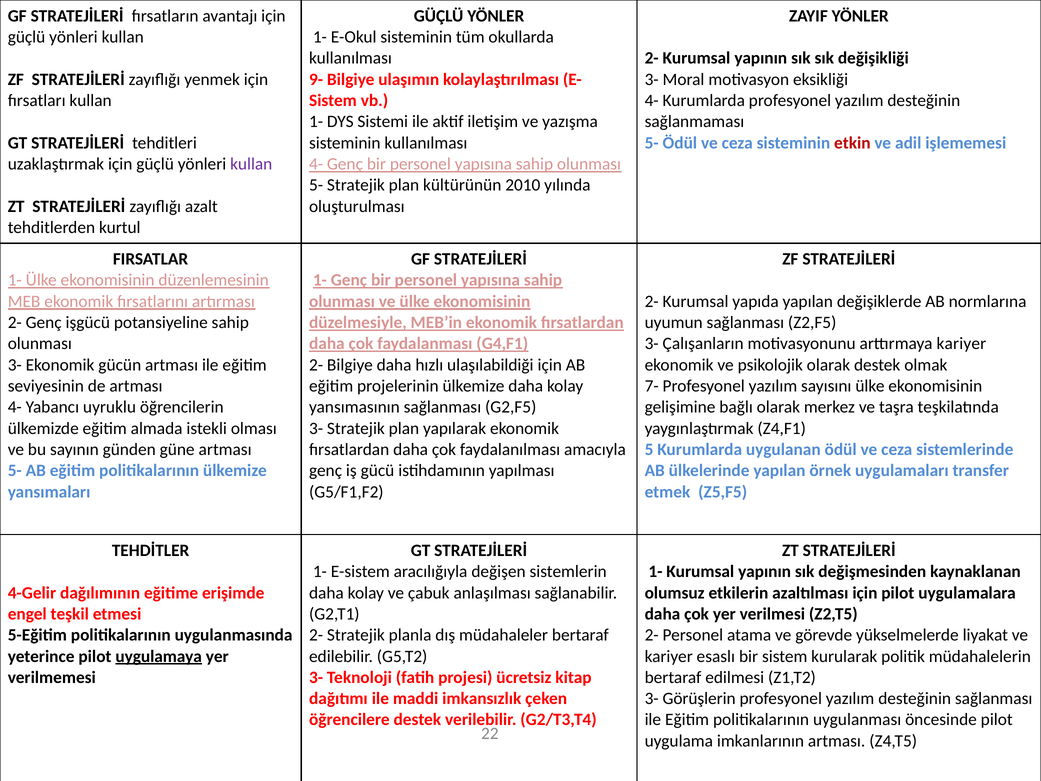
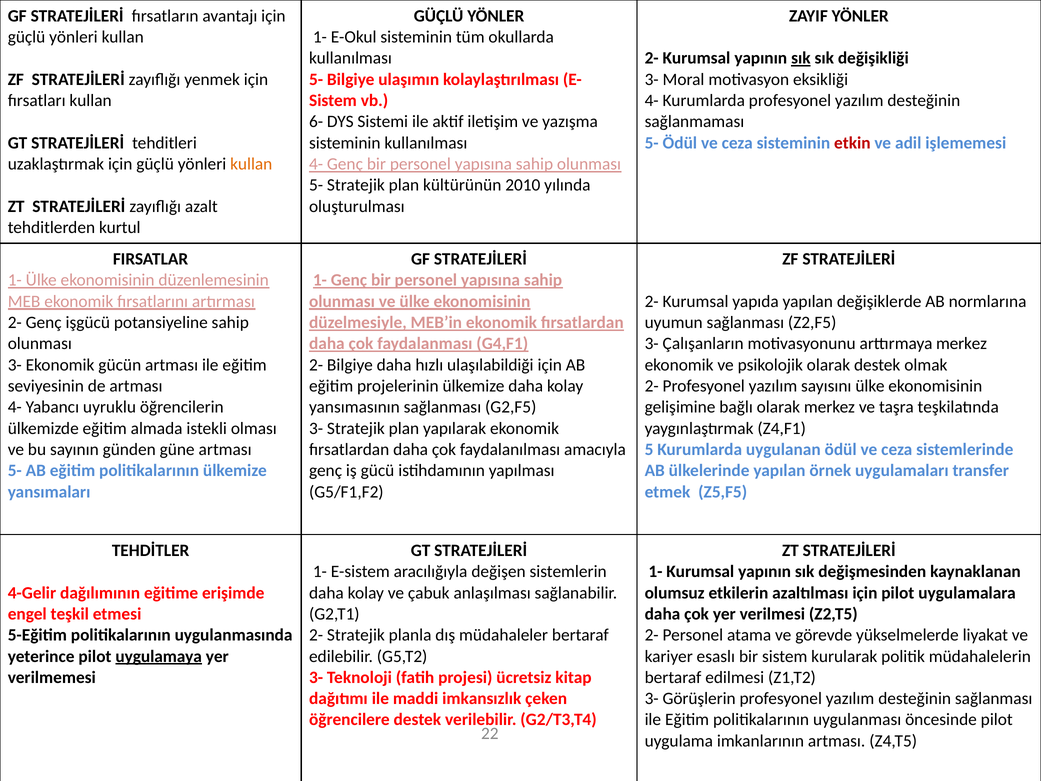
sık at (801, 58) underline: none -> present
9- at (316, 79): 9- -> 5-
1- at (316, 122): 1- -> 6-
kullan at (251, 164) colour: purple -> orange
arttırmaya kariyer: kariyer -> merkez
7- at (652, 386): 7- -> 2-
